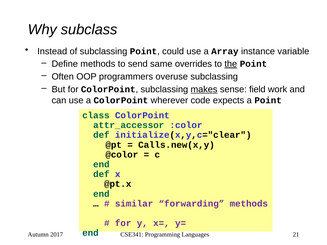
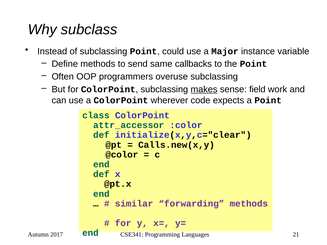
Array: Array -> Major
overrides: overrides -> callbacks
the underline: present -> none
